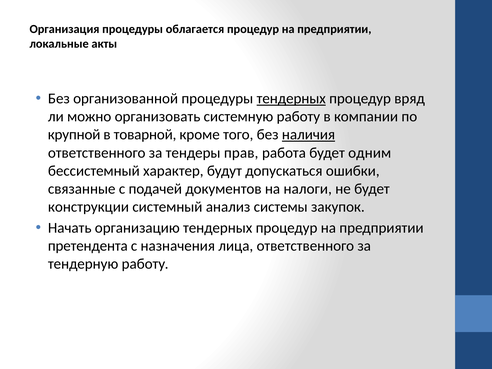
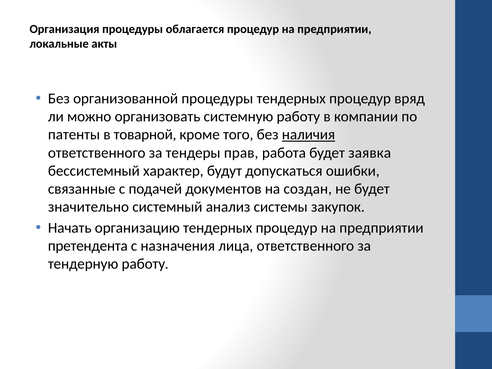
тендерных at (291, 99) underline: present -> none
крупной: крупной -> патенты
одним: одним -> заявка
налоги: налоги -> создан
конструкции: конструкции -> значительно
